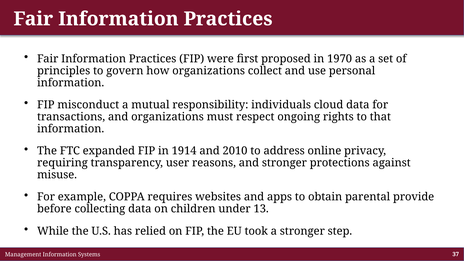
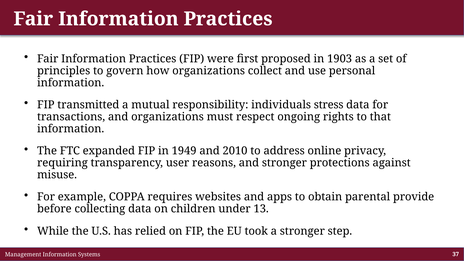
1970: 1970 -> 1903
misconduct: misconduct -> transmitted
cloud: cloud -> stress
1914: 1914 -> 1949
